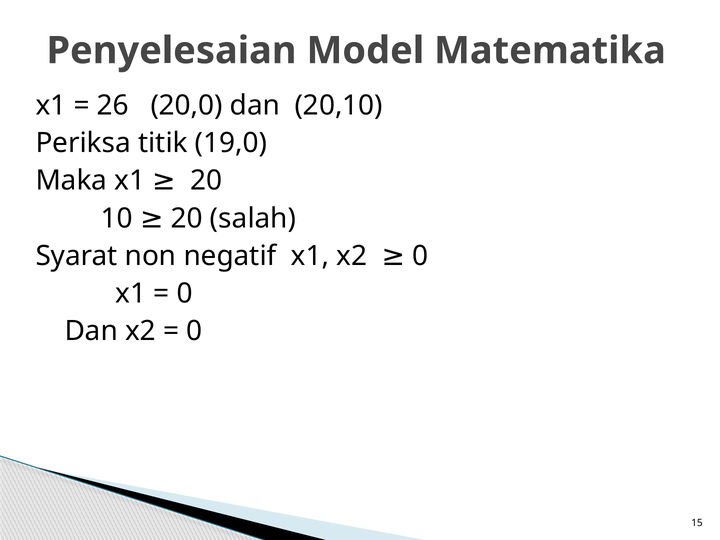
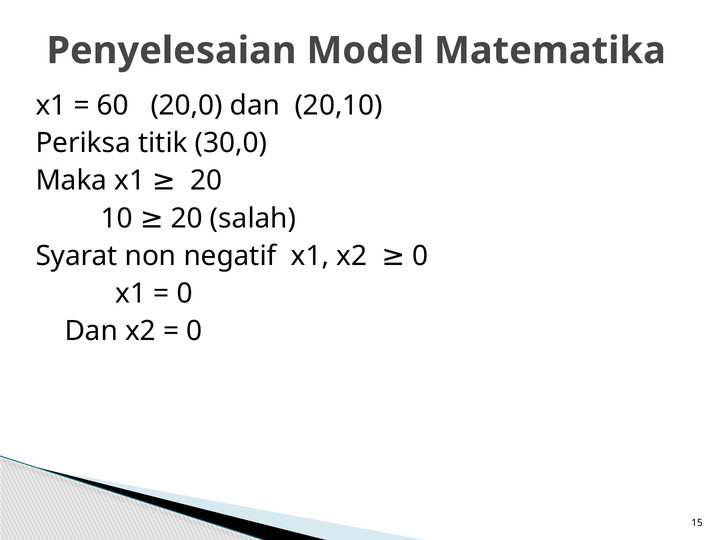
26: 26 -> 60
19,0: 19,0 -> 30,0
